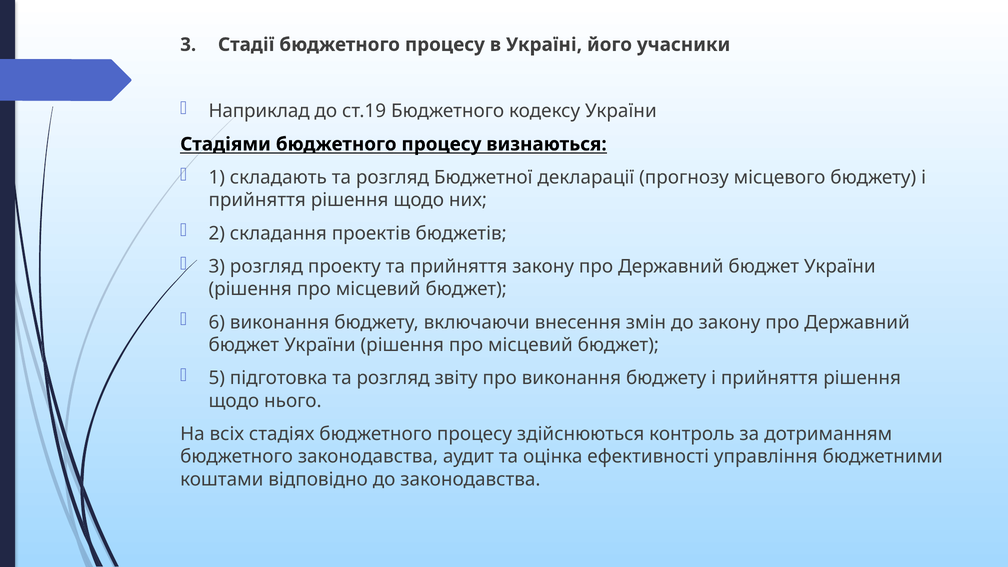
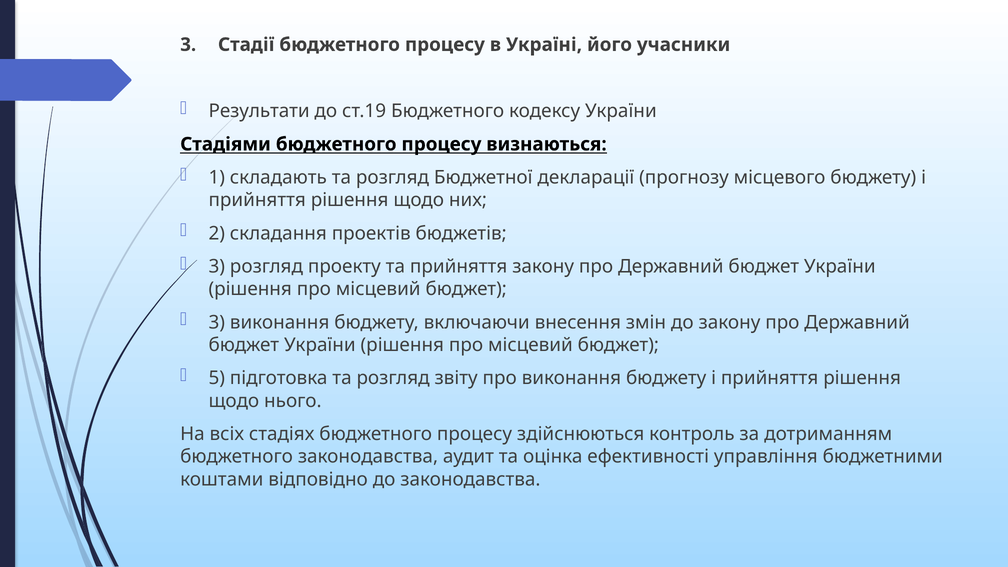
Наприклад: Наприклад -> Результати
6 at (217, 322): 6 -> 3
